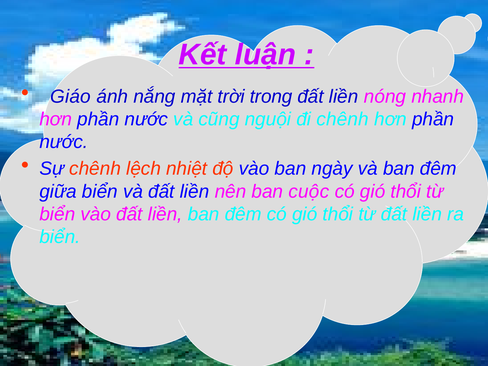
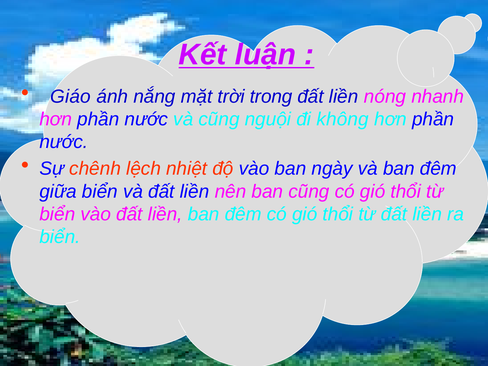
đi chênh: chênh -> không
ban cuộc: cuộc -> cũng
